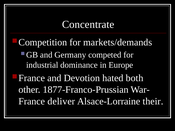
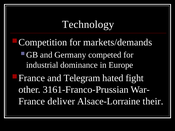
Concentrate: Concentrate -> Technology
Devotion: Devotion -> Telegram
both: both -> fight
1877-Franco-Prussian: 1877-Franco-Prussian -> 3161-Franco-Prussian
